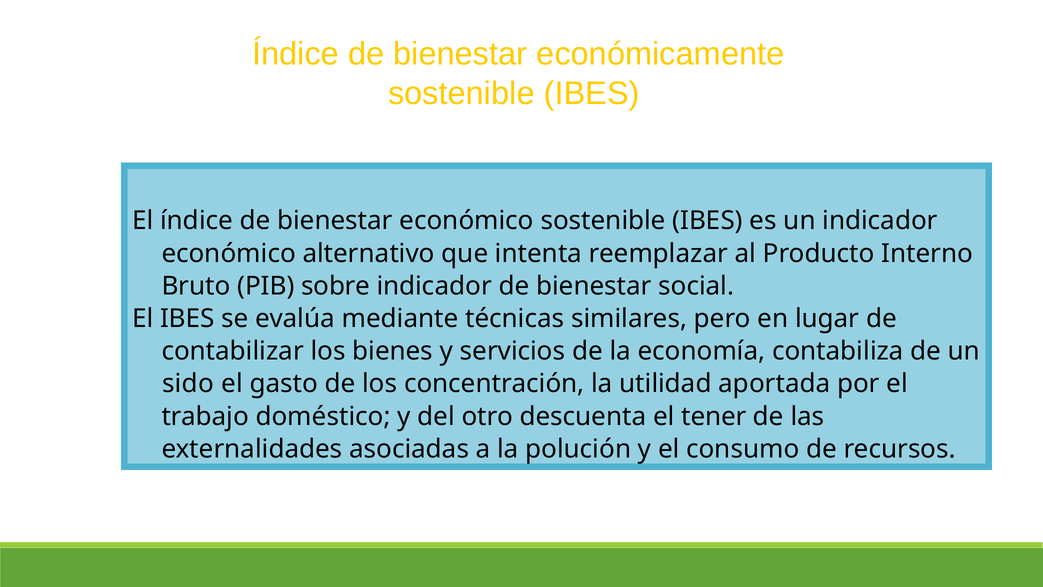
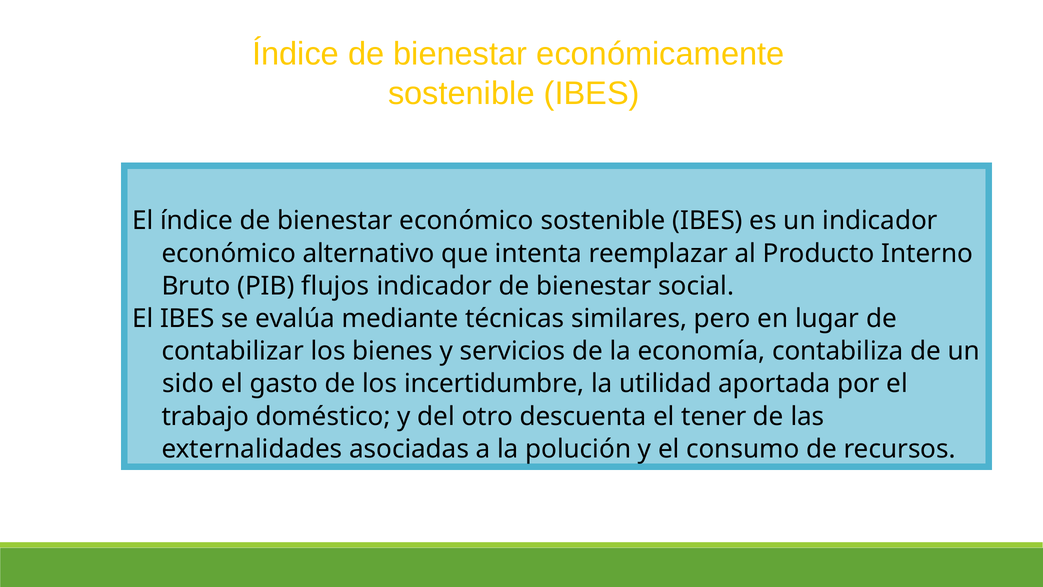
sobre: sobre -> flujos
concentración: concentración -> incertidumbre
